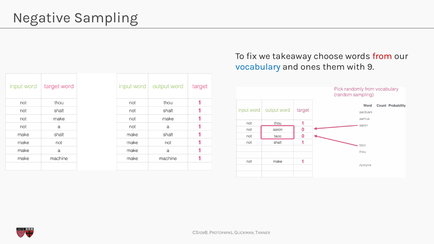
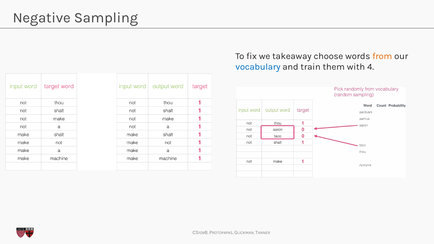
from colour: red -> orange
ones: ones -> train
9: 9 -> 4
